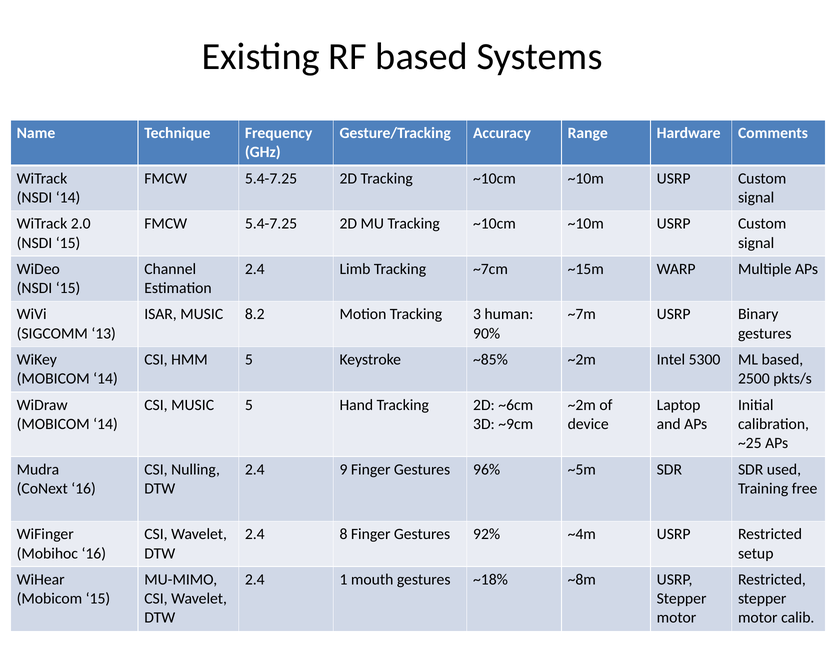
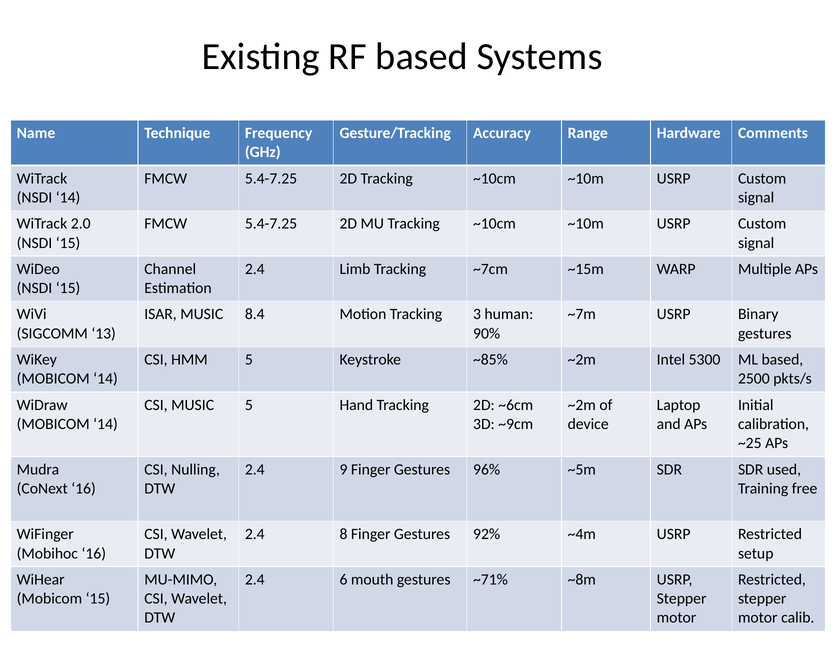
8.2: 8.2 -> 8.4
1: 1 -> 6
~18%: ~18% -> ~71%
